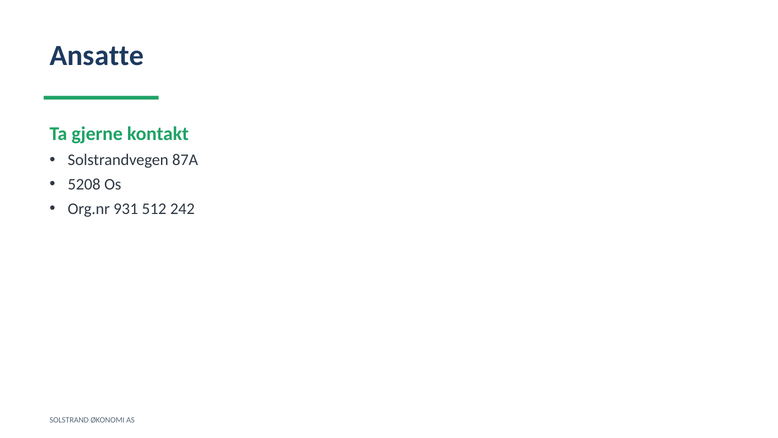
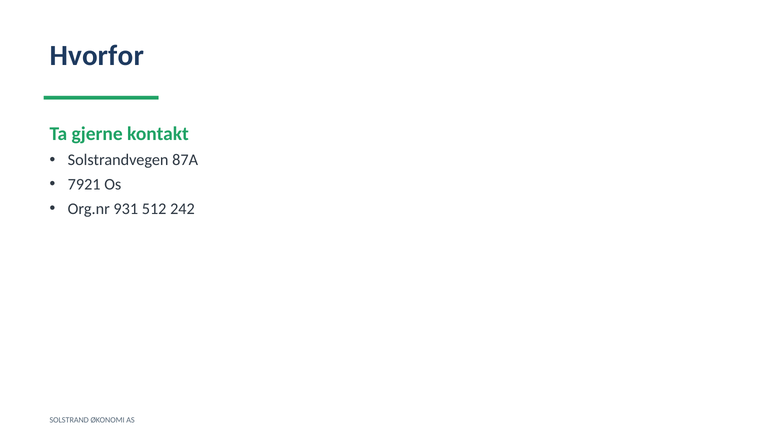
Ansatte: Ansatte -> Hvorfor
5208: 5208 -> 7921
